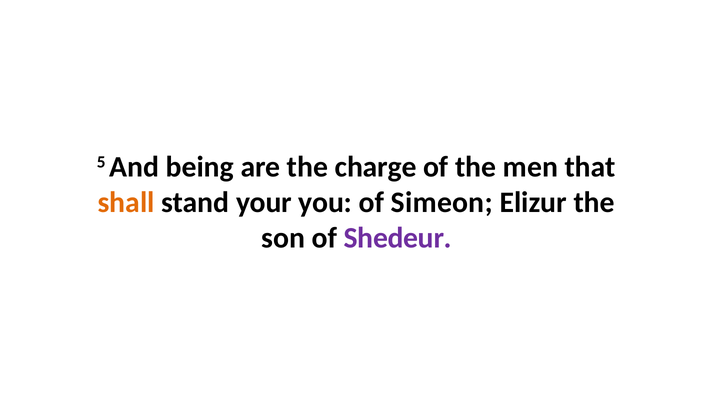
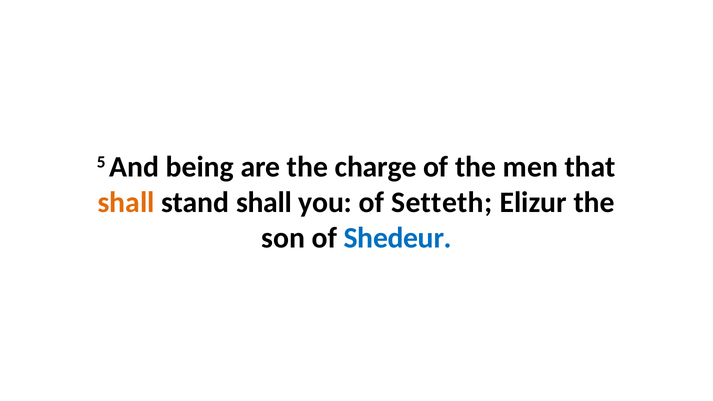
stand your: your -> shall
Simeon: Simeon -> Setteth
Shedeur colour: purple -> blue
